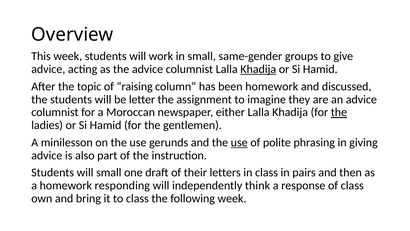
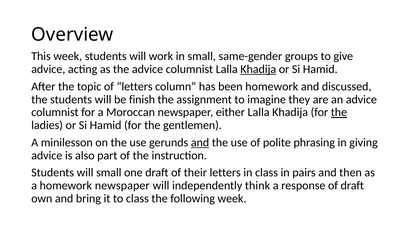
of raising: raising -> letters
letter: letter -> finish
and at (200, 142) underline: none -> present
use at (239, 142) underline: present -> none
homework responding: responding -> newspaper
of class: class -> draft
